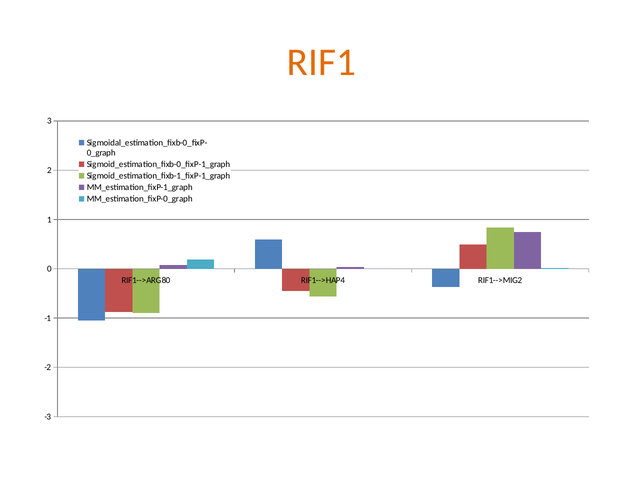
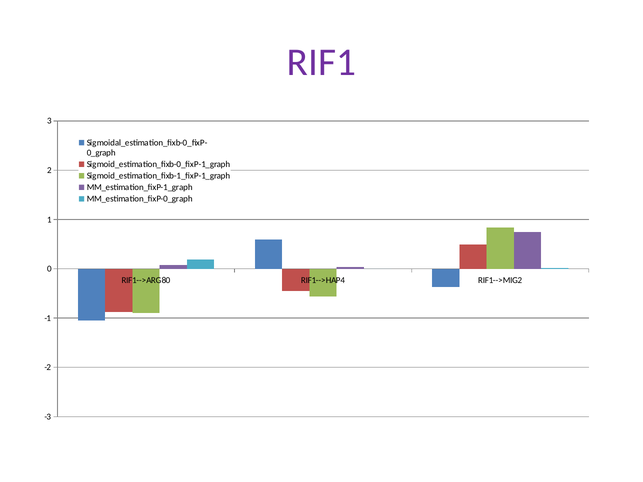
RIF1 colour: orange -> purple
